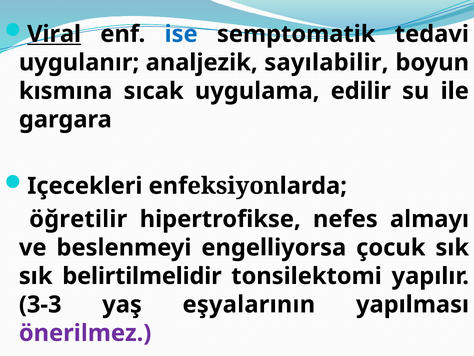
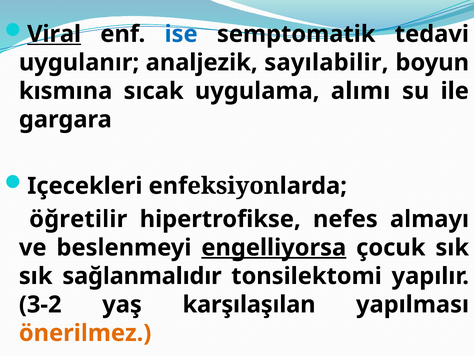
edilir: edilir -> alımı
engelliyorsa underline: none -> present
belirtilmelidir: belirtilmelidir -> sağlanmalıdır
3-3: 3-3 -> 3-2
eşyalarının: eşyalarının -> karşılaşılan
önerilmez colour: purple -> orange
